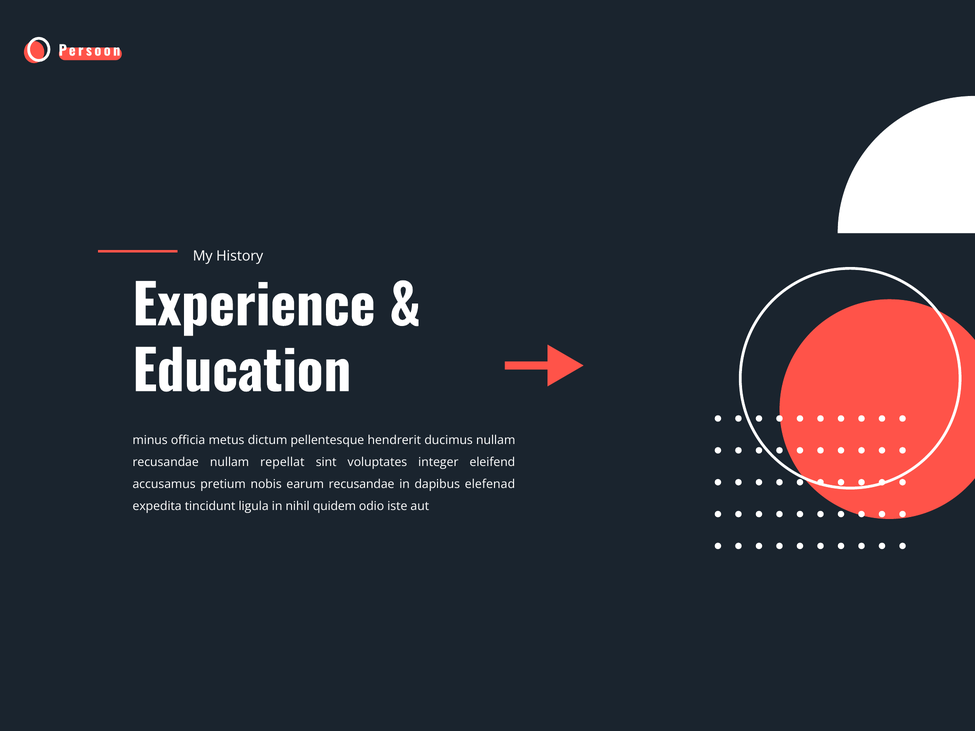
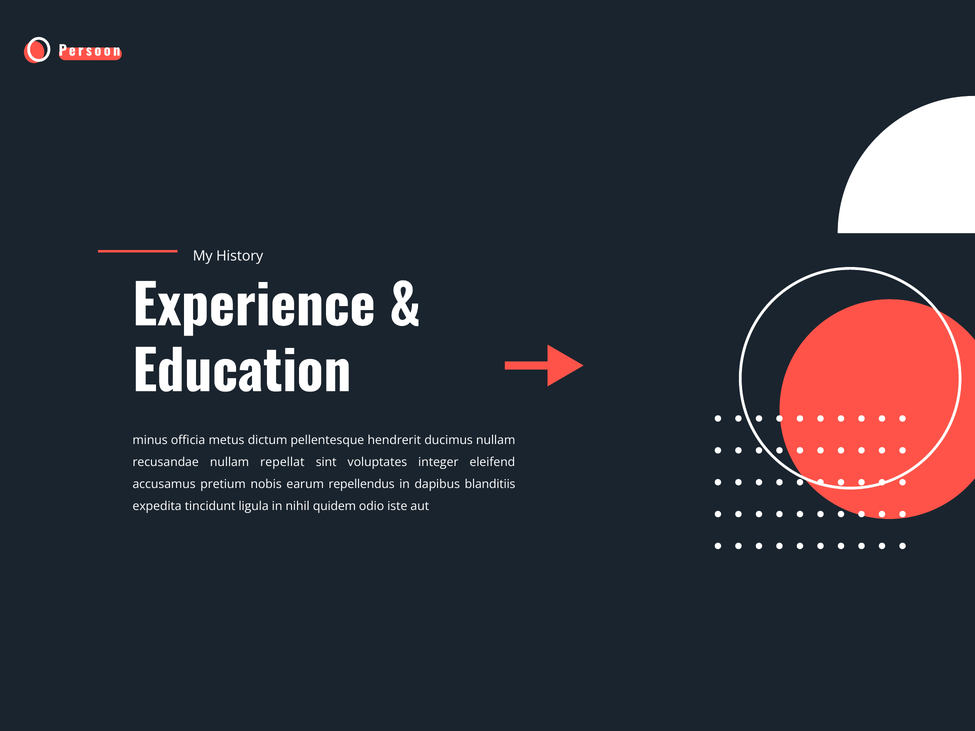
earum recusandae: recusandae -> repellendus
elefenad: elefenad -> blanditiis
